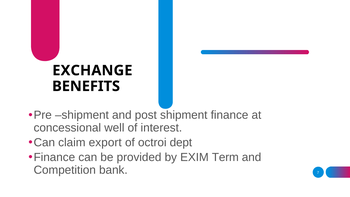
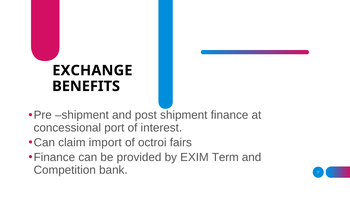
well: well -> port
export: export -> import
dept: dept -> fairs
